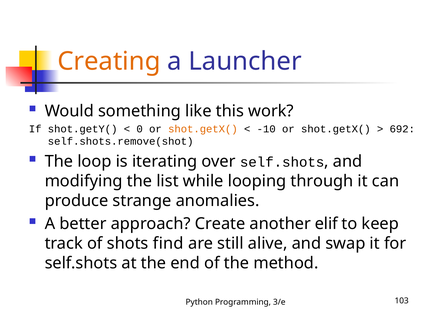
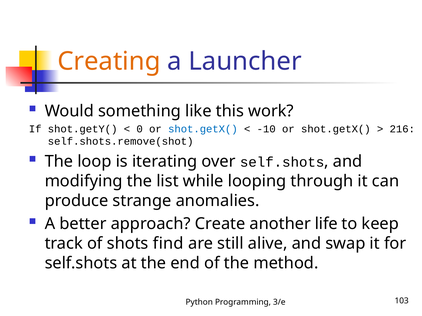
shot.getX( at (203, 129) colour: orange -> blue
692: 692 -> 216
elif: elif -> life
